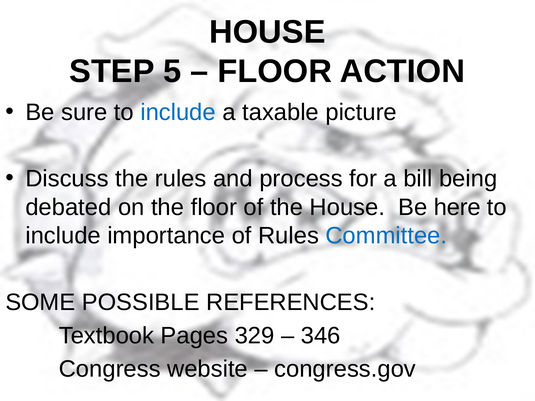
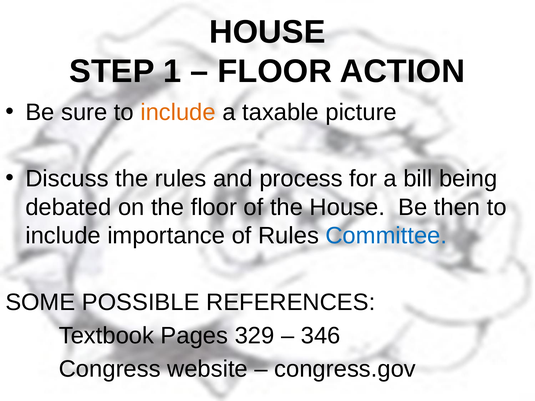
5: 5 -> 1
include at (178, 112) colour: blue -> orange
here: here -> then
